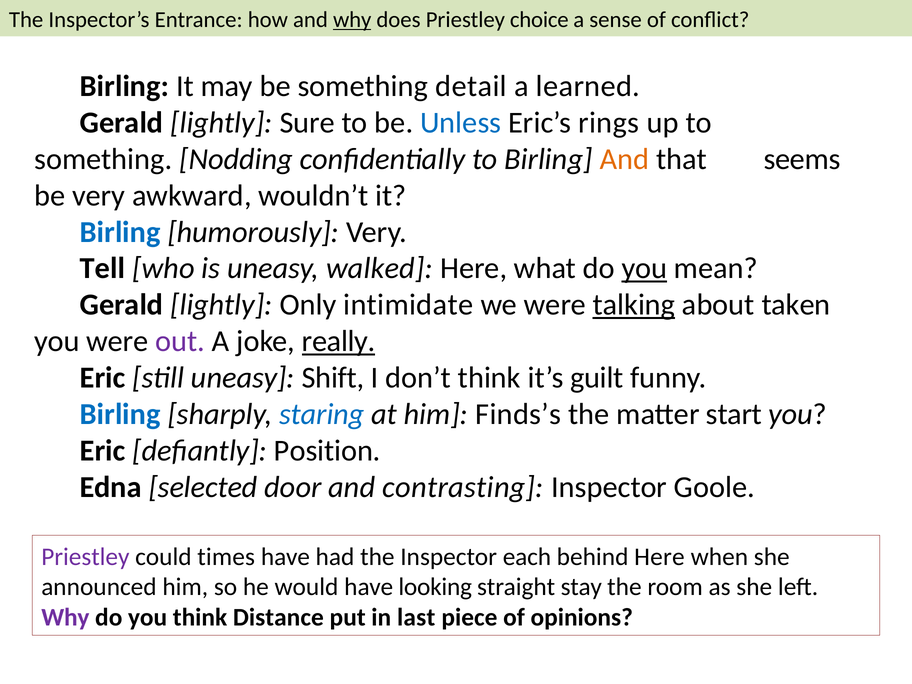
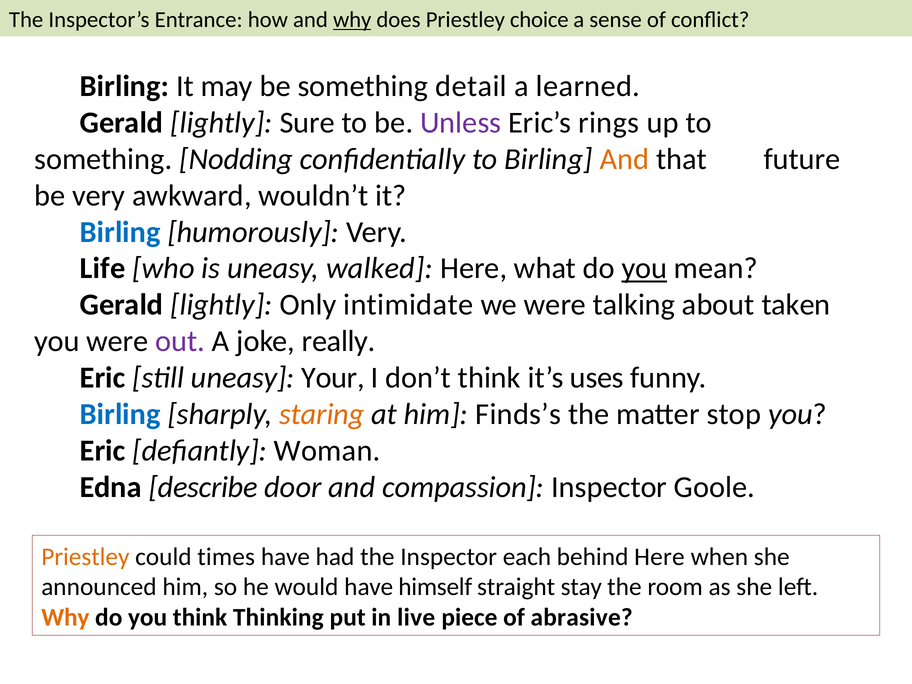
Unless colour: blue -> purple
seems: seems -> future
Tell: Tell -> Life
talking underline: present -> none
really underline: present -> none
Shift: Shift -> Your
guilt: guilt -> uses
staring colour: blue -> orange
start: start -> stop
Position: Position -> Woman
selected: selected -> describe
contrasting: contrasting -> compassion
Priestley at (85, 557) colour: purple -> orange
looking: looking -> himself
Why at (65, 617) colour: purple -> orange
Distance: Distance -> Thinking
last: last -> live
opinions: opinions -> abrasive
